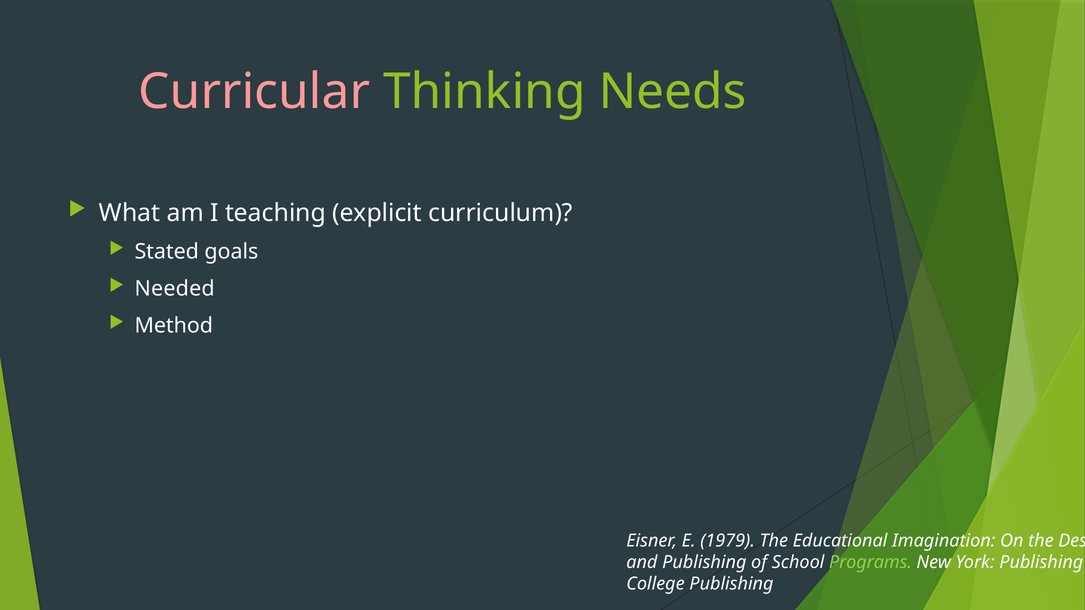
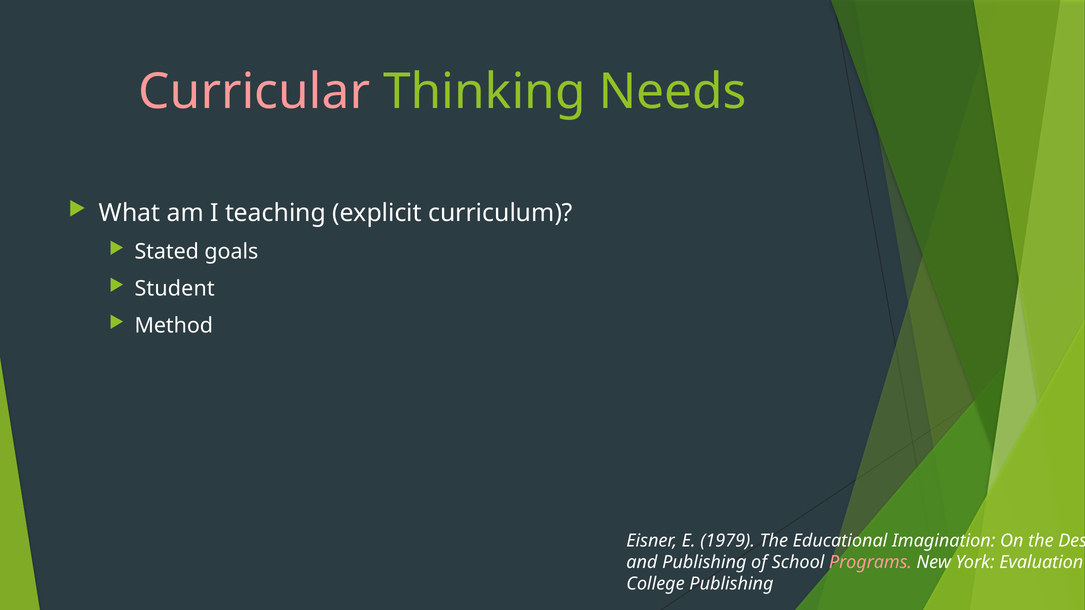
Needed: Needed -> Student
Programs colour: light green -> pink
York Publishing: Publishing -> Evaluation
